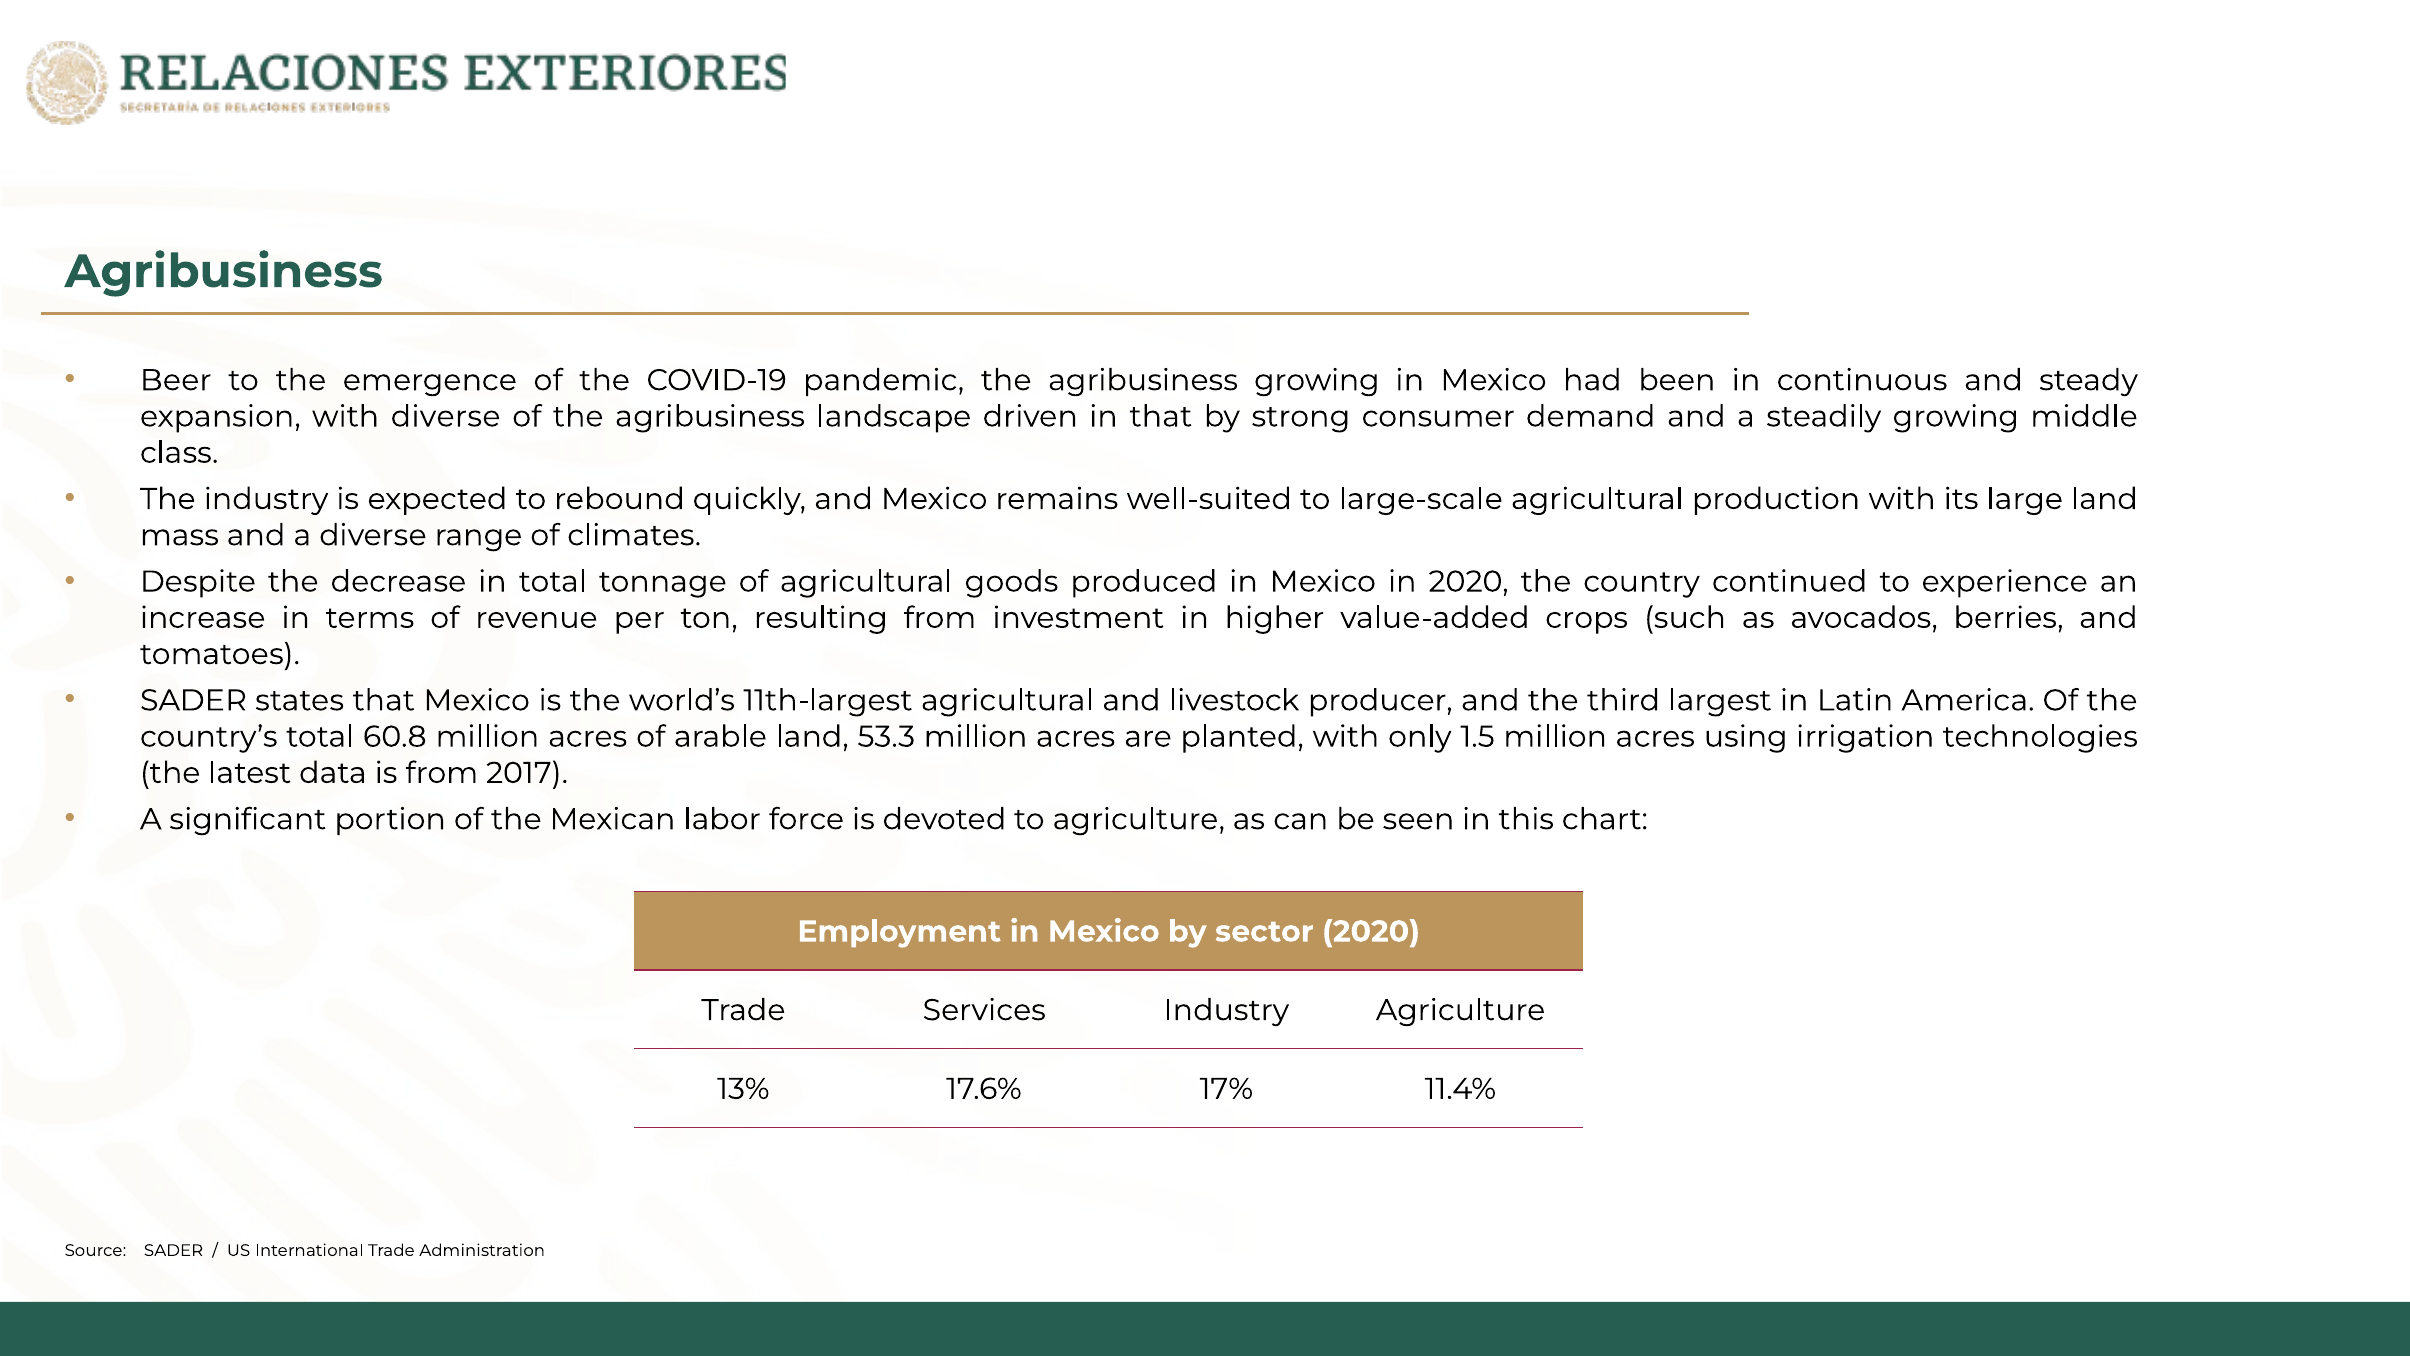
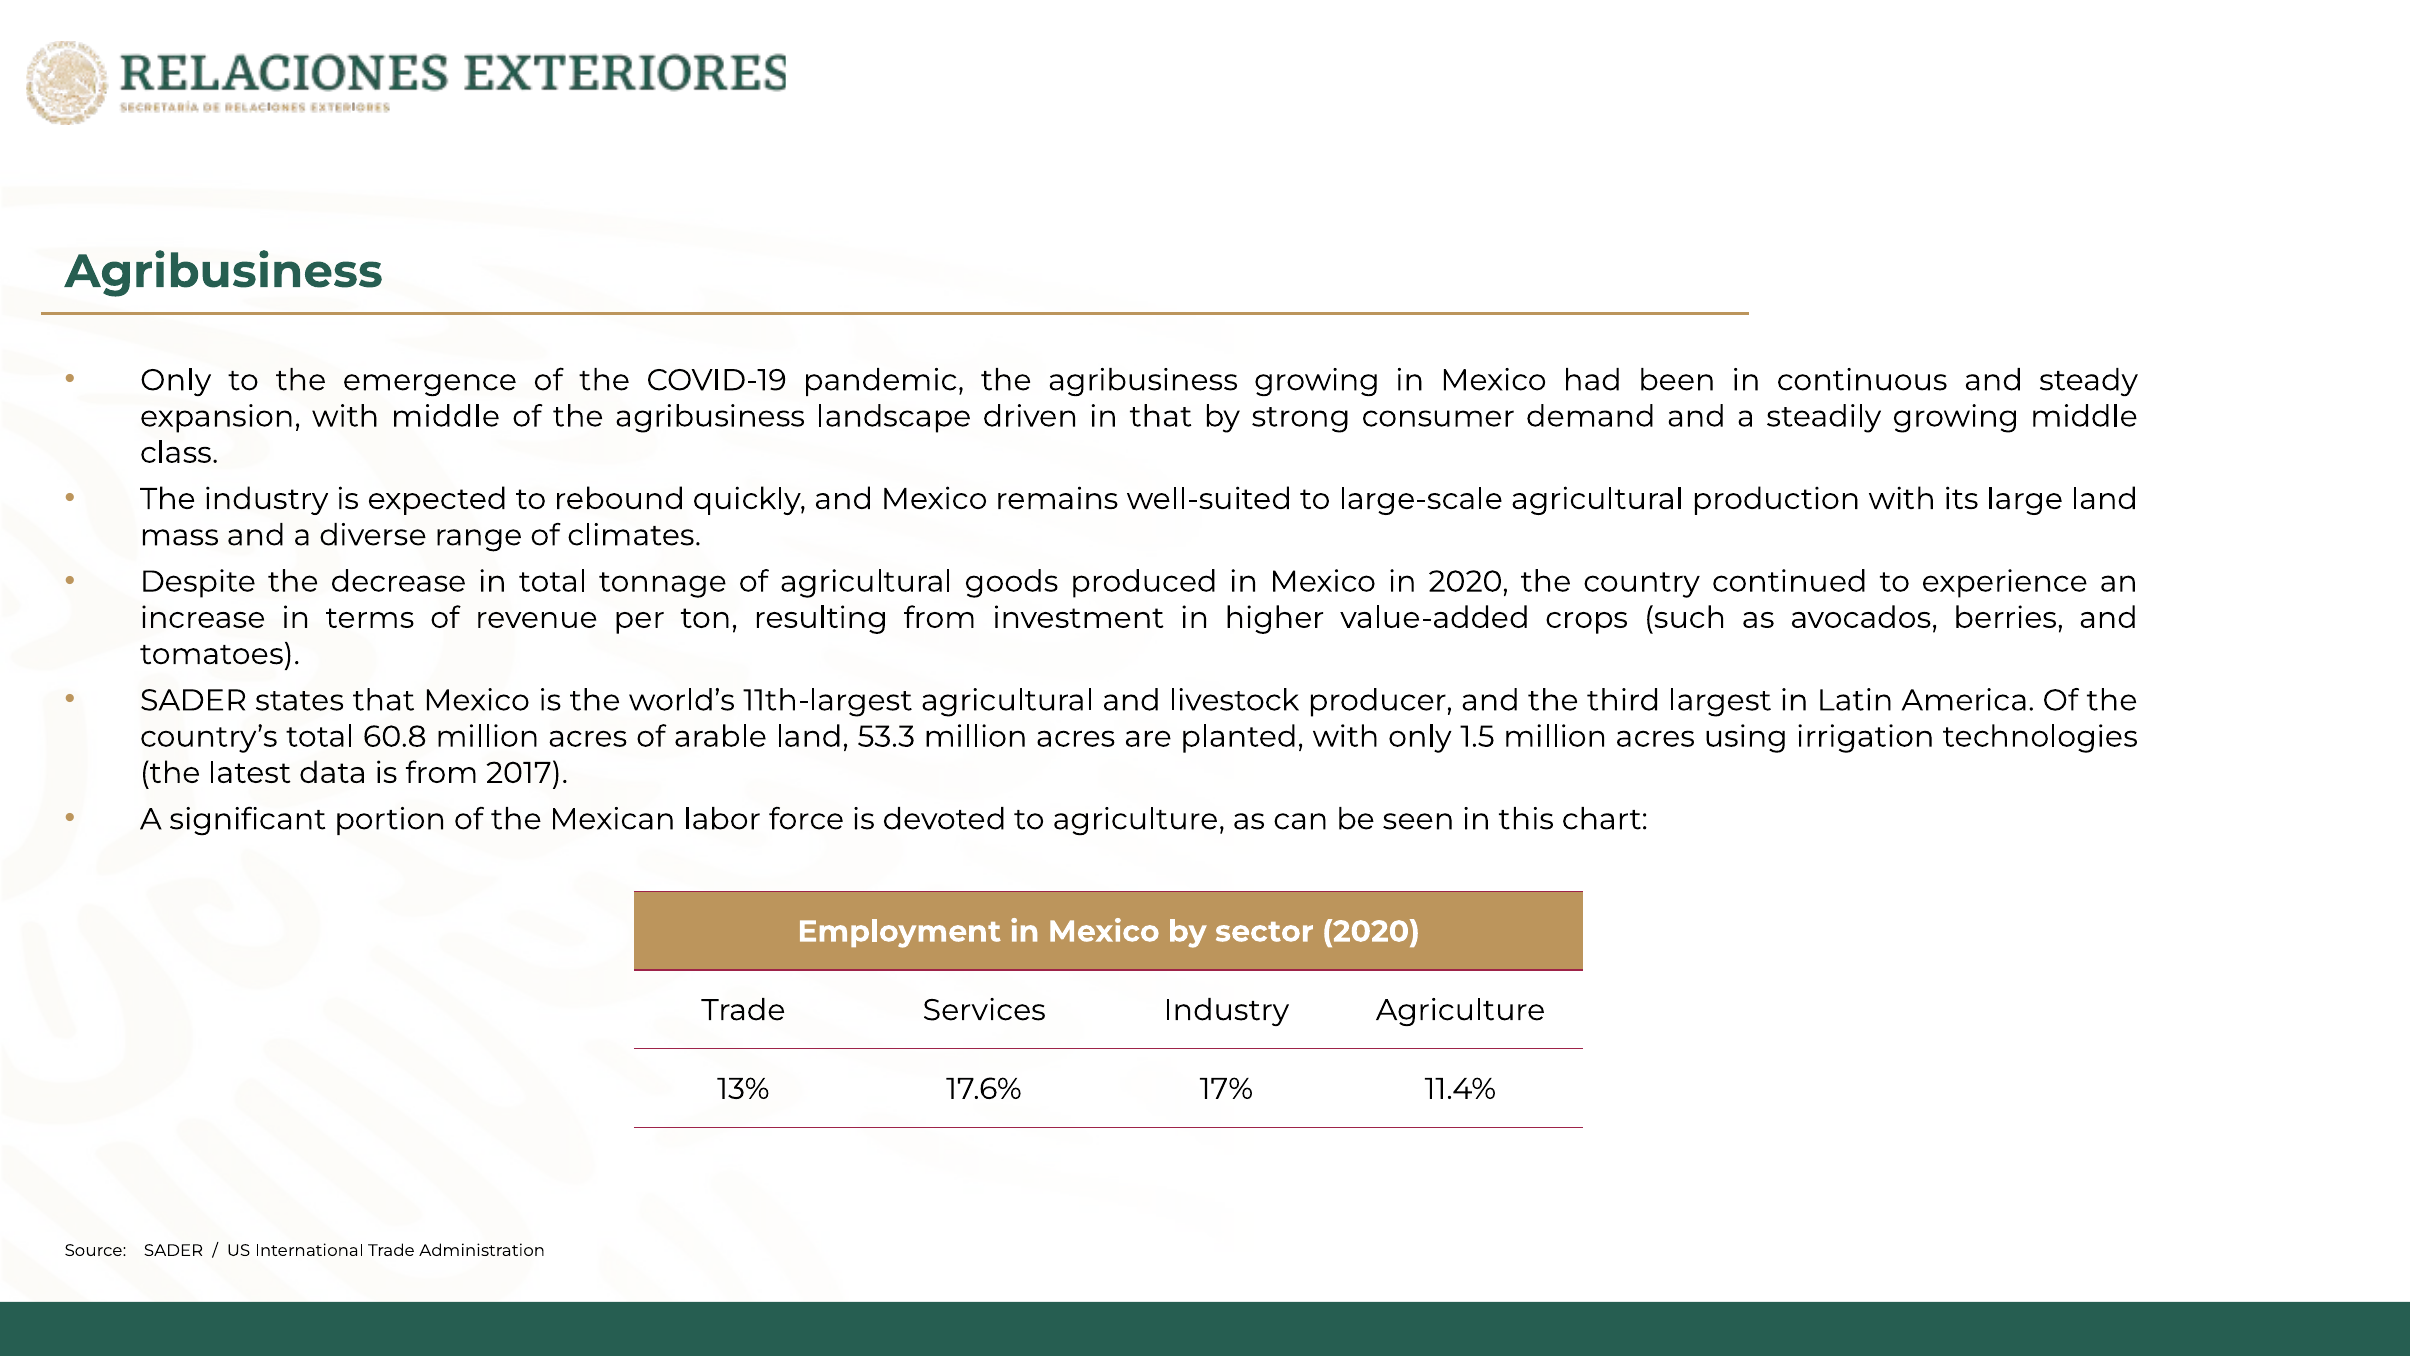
Beer at (176, 380): Beer -> Only
with diverse: diverse -> middle
